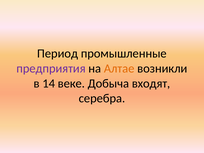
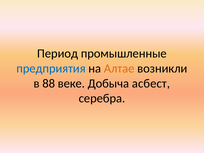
предприятия colour: purple -> blue
14: 14 -> 88
входят: входят -> асбест
